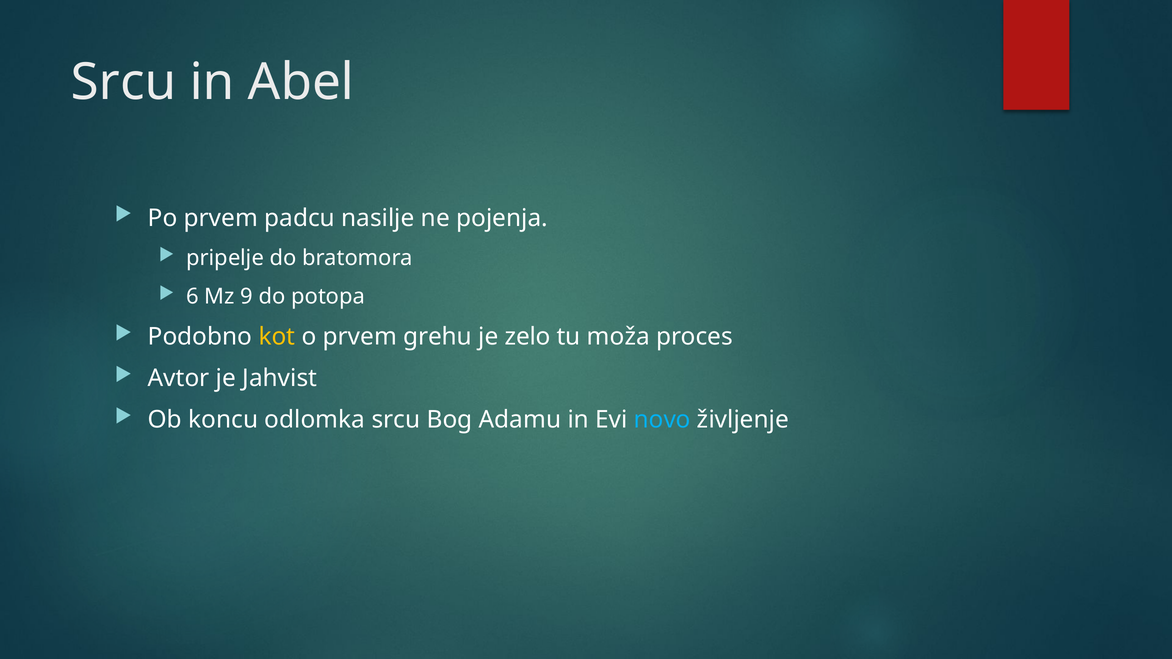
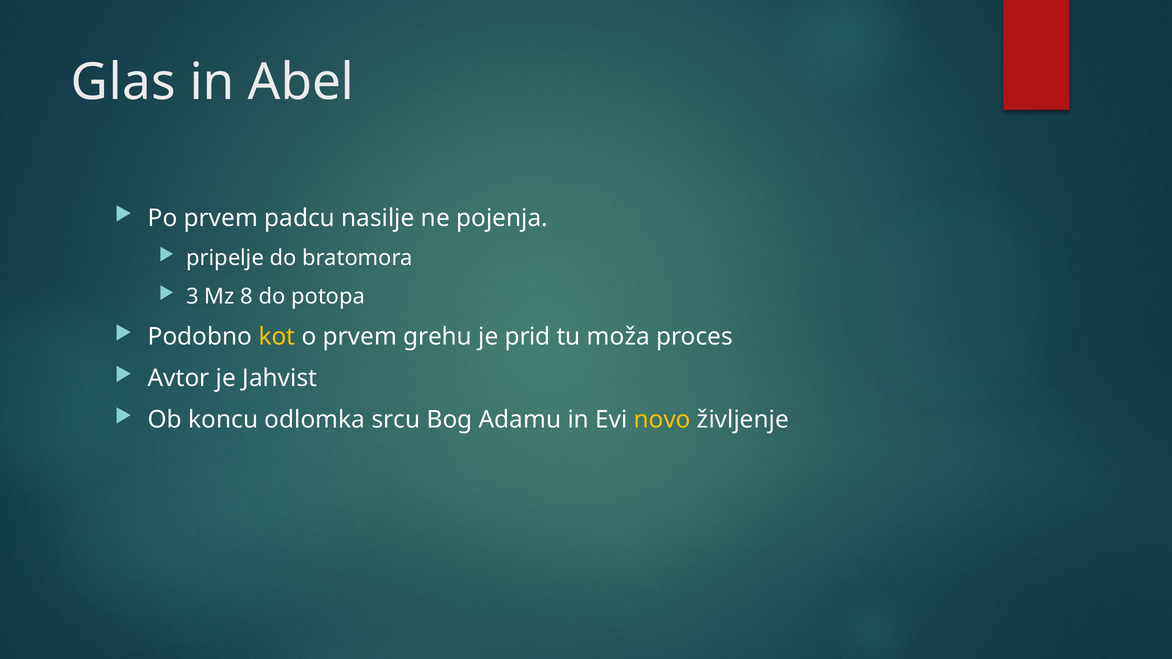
Srcu at (124, 82): Srcu -> Glas
6: 6 -> 3
9: 9 -> 8
zelo: zelo -> prid
novo colour: light blue -> yellow
